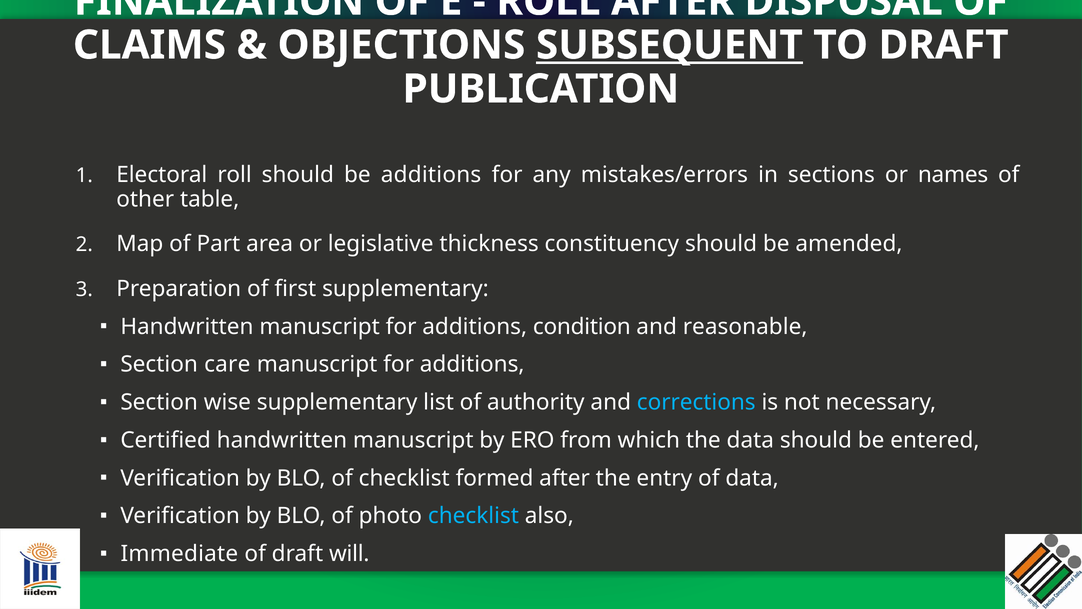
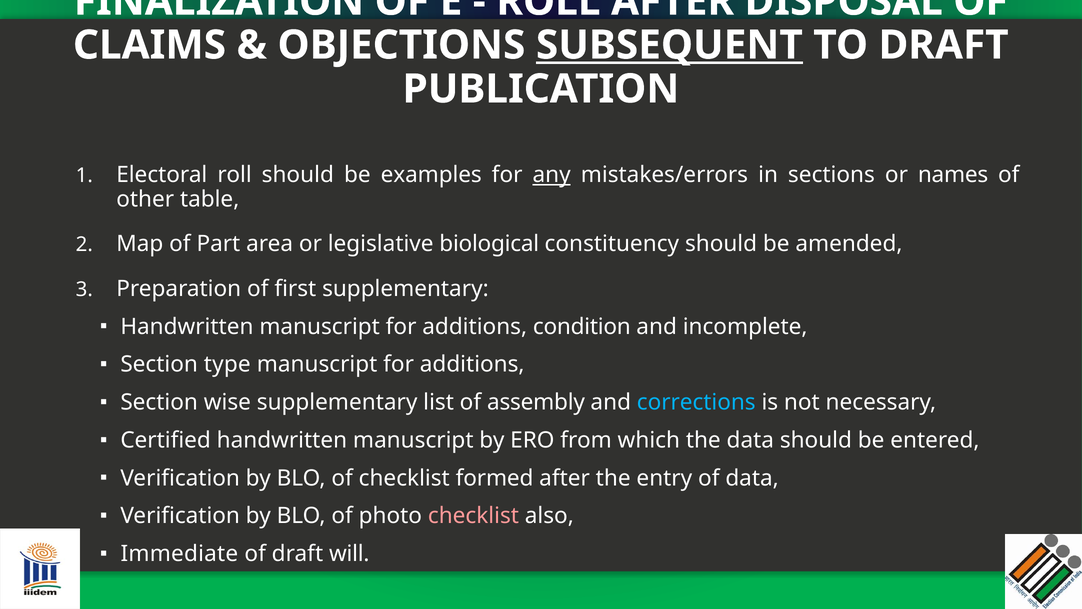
be additions: additions -> examples
any underline: none -> present
thickness: thickness -> biological
reasonable: reasonable -> incomplete
care: care -> type
authority: authority -> assembly
checklist at (473, 516) colour: light blue -> pink
